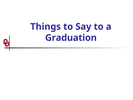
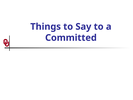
Graduation: Graduation -> Committed
